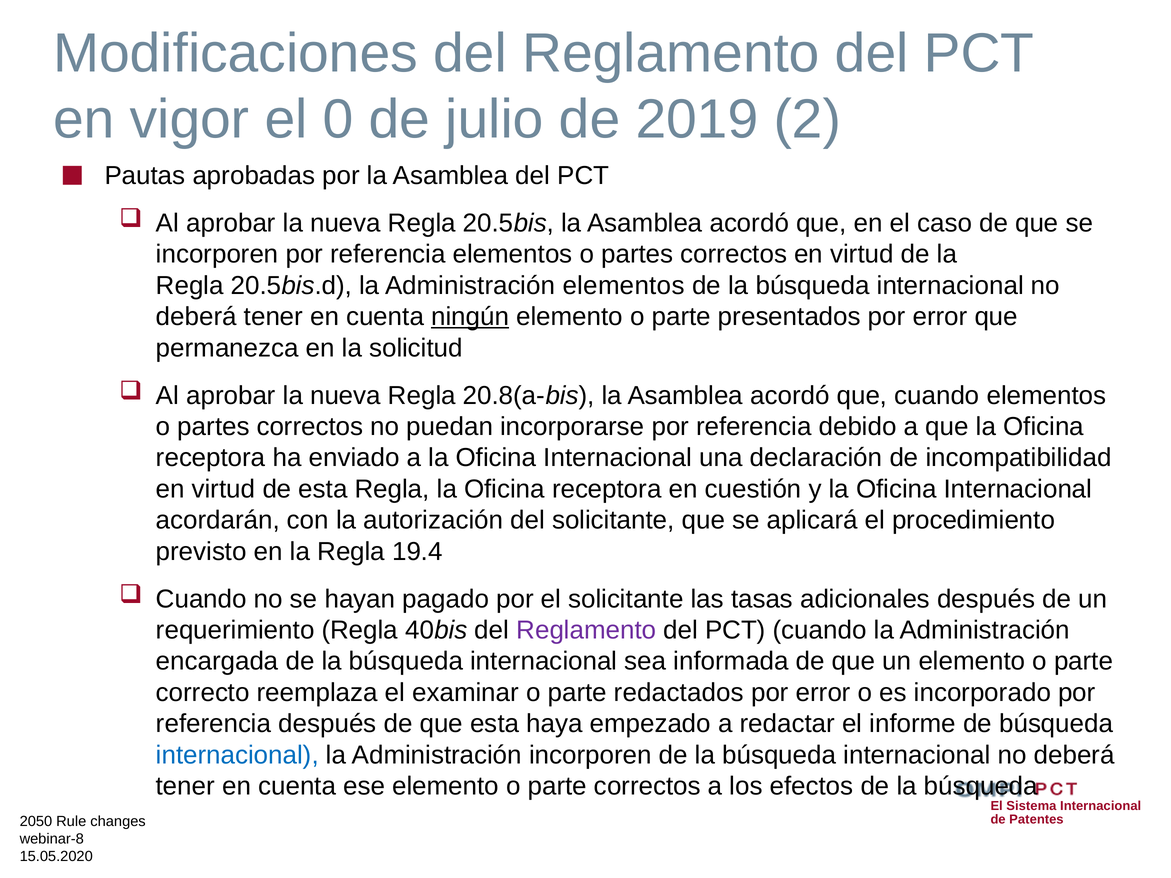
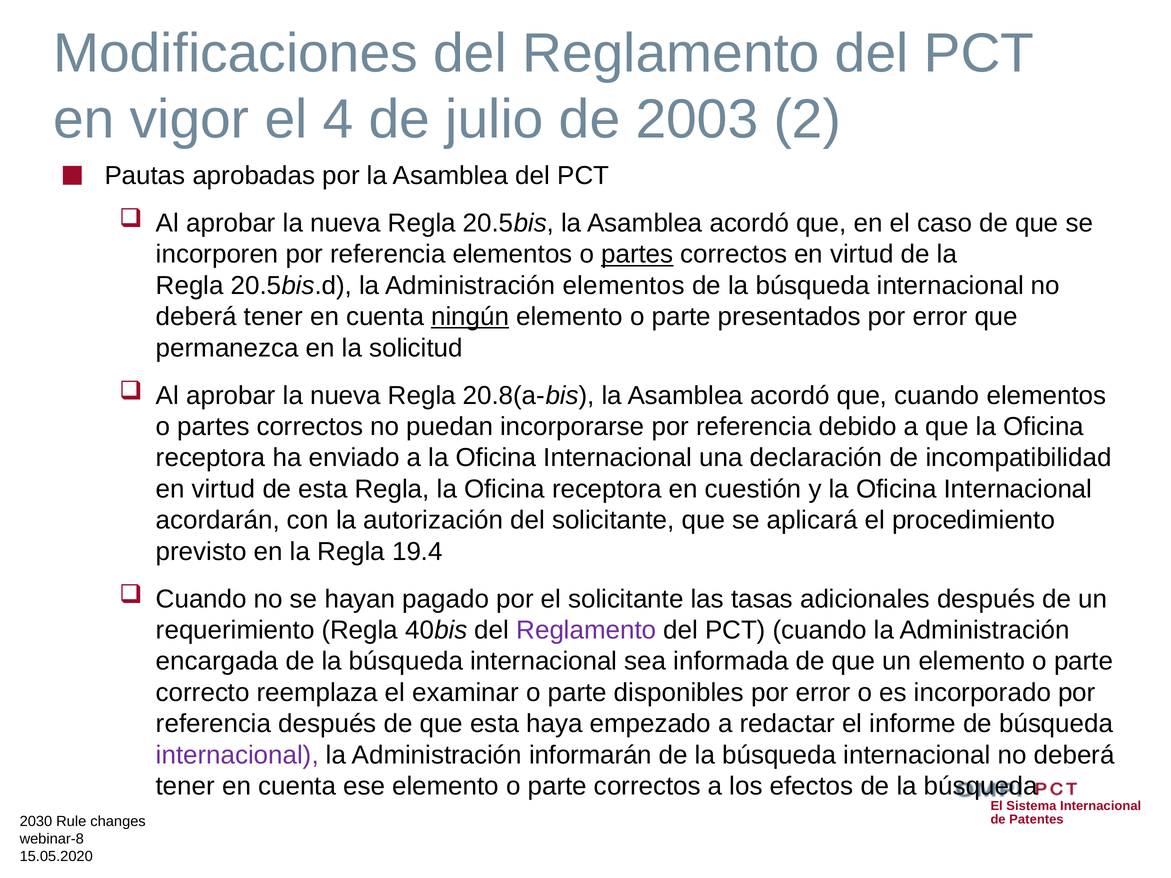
0: 0 -> 4
2019: 2019 -> 2003
partes at (637, 254) underline: none -> present
redactados: redactados -> disponibles
internacional at (237, 755) colour: blue -> purple
Administración incorporen: incorporen -> informarán
2050: 2050 -> 2030
